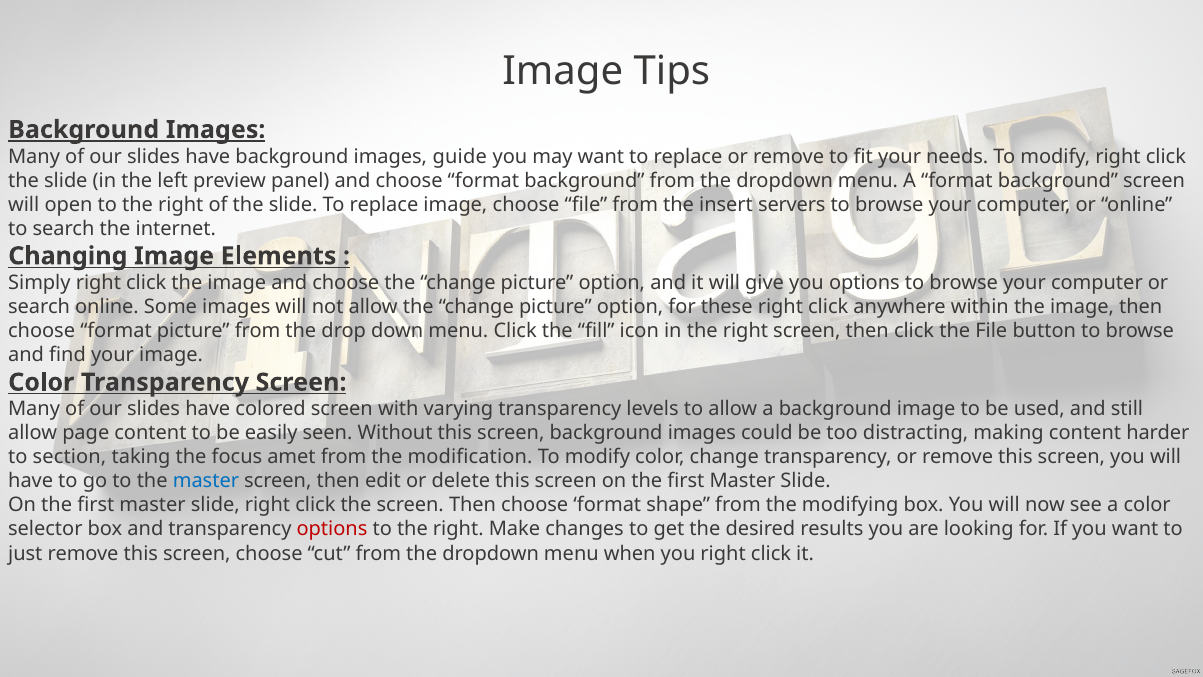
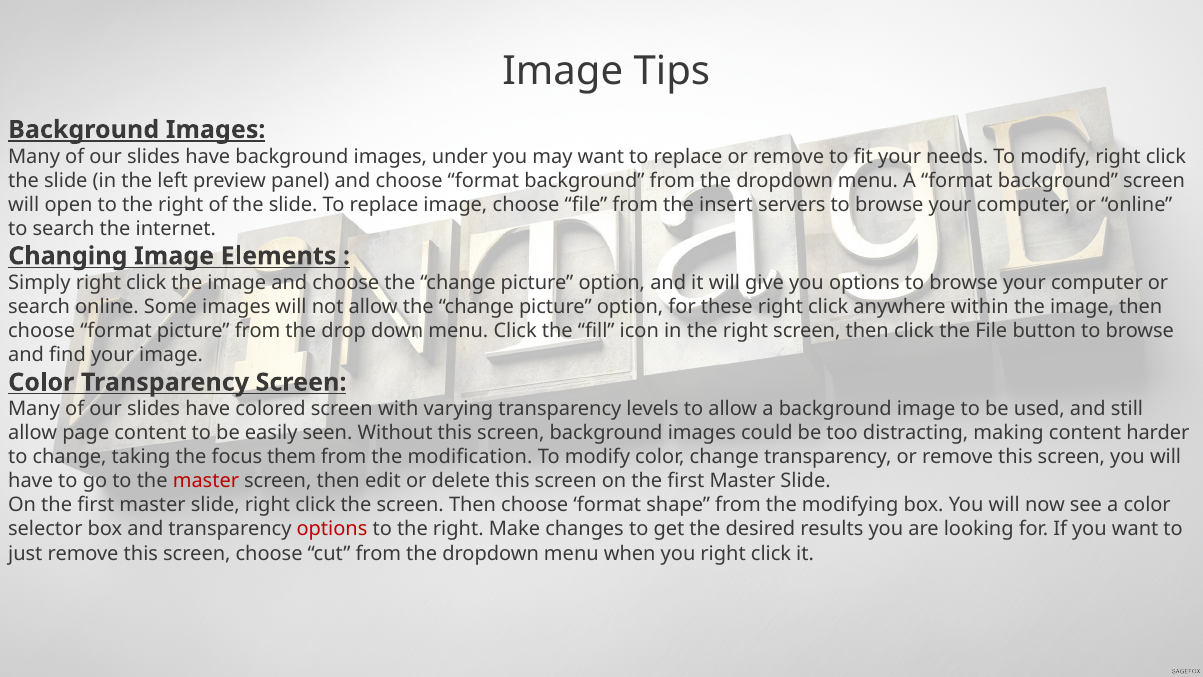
guide: guide -> under
to section: section -> change
amet: amet -> them
master at (206, 481) colour: blue -> red
